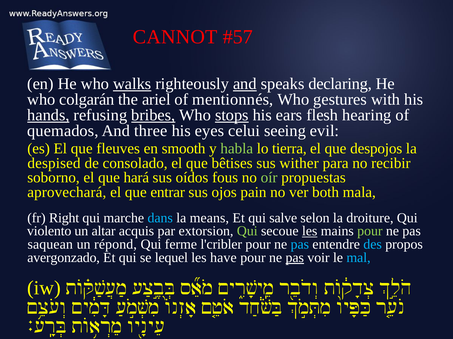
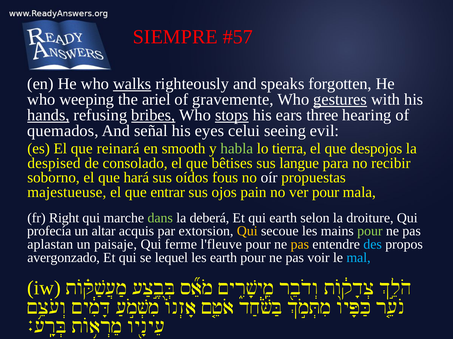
CANNOT: CANNOT -> SIEMPRE
and at (245, 84) underline: present -> none
declaring: declaring -> forgotten
colgarán: colgarán -> weeping
mentionnés: mentionnés -> gravemente
gestures underline: none -> present
flesh: flesh -> three
three: three -> señal
fleuves: fleuves -> reinará
wither: wither -> langue
oír colour: light green -> white
aprovechará: aprovechará -> majestueuse
ver both: both -> pour
dans colour: light blue -> light green
means: means -> deberá
qui salve: salve -> earth
violento: violento -> profecía
Qui at (247, 232) colour: light green -> yellow
les at (310, 232) underline: present -> none
saquean: saquean -> aplastan
répond: répond -> paisaje
l'cribler: l'cribler -> l'fleuve
pas at (300, 245) colour: light blue -> yellow
les have: have -> earth
pas at (295, 258) underline: present -> none
